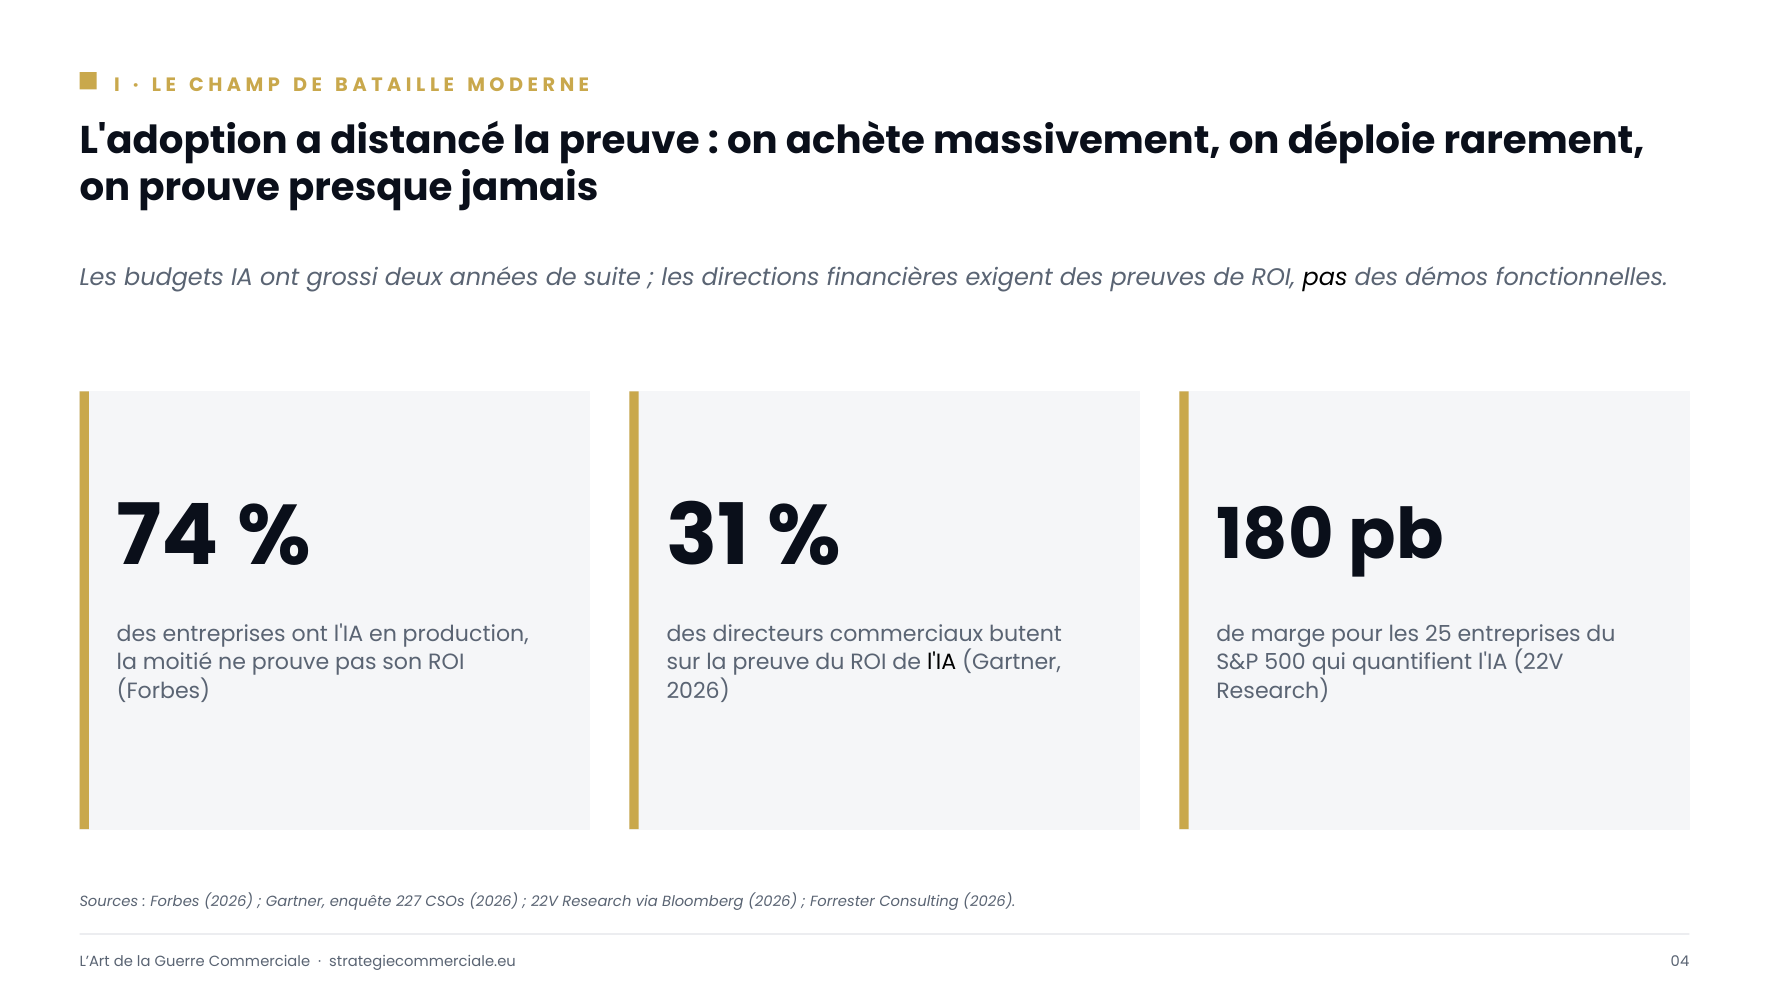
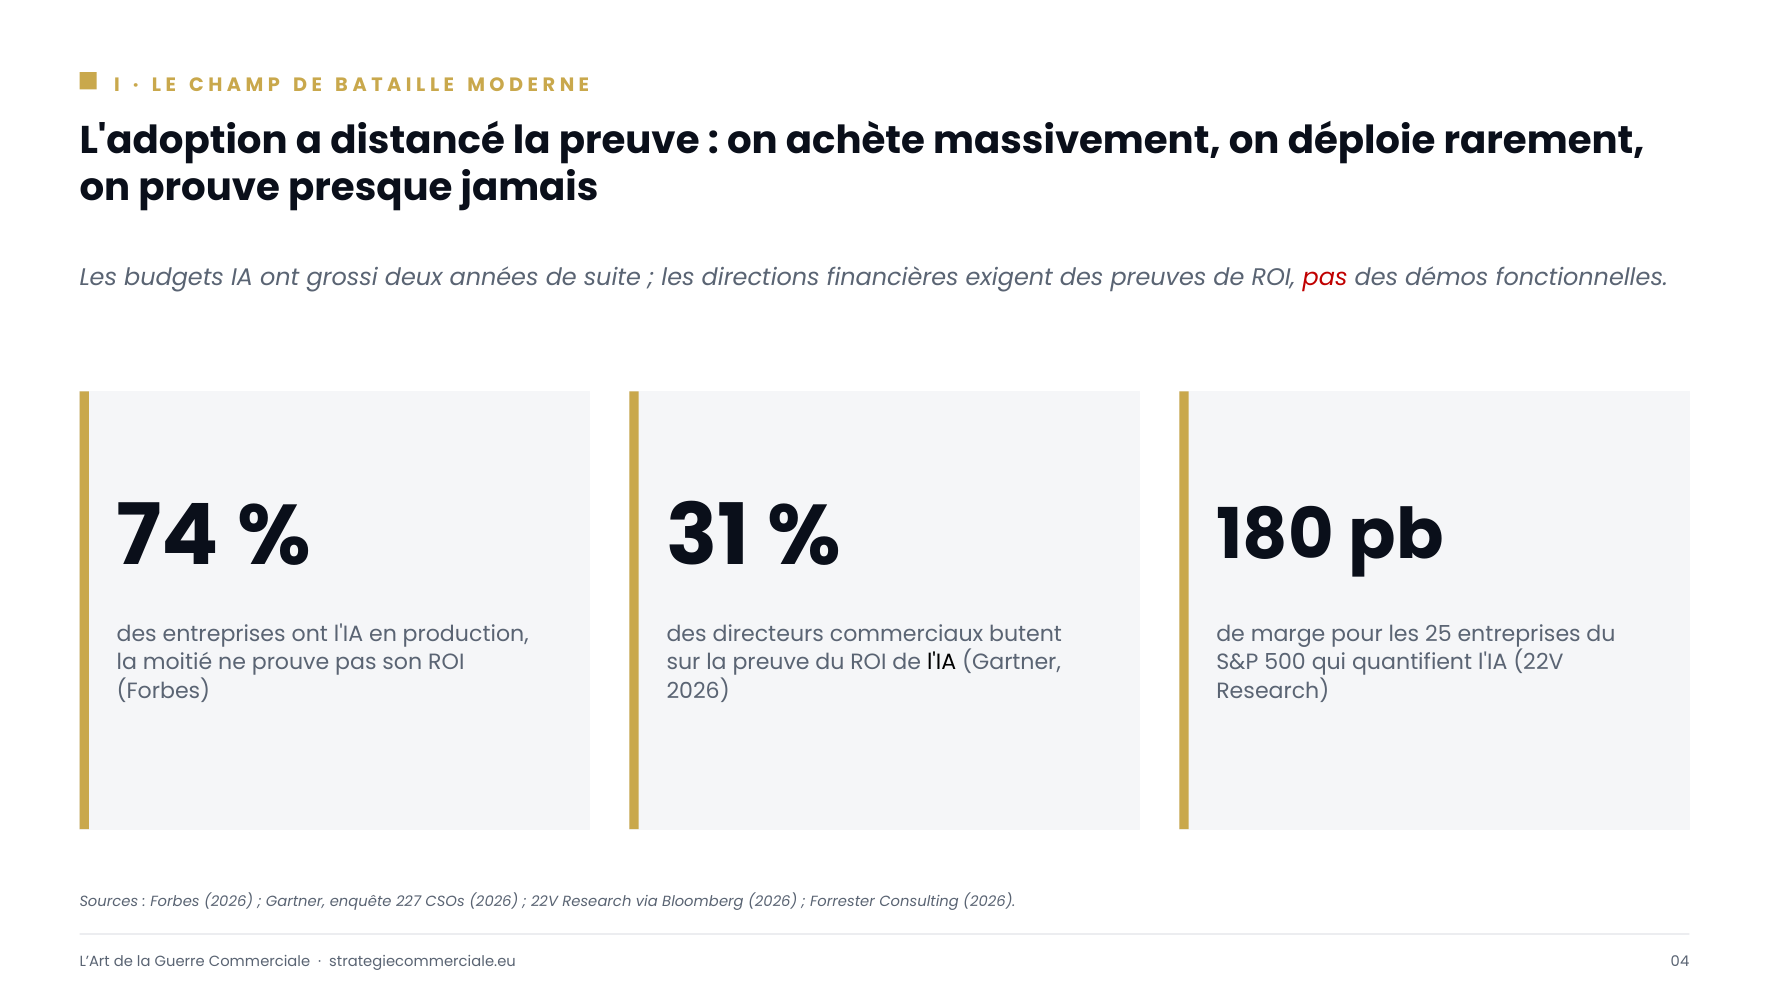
pas at (1325, 278) colour: black -> red
